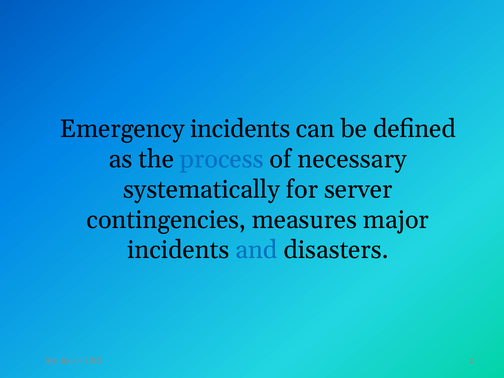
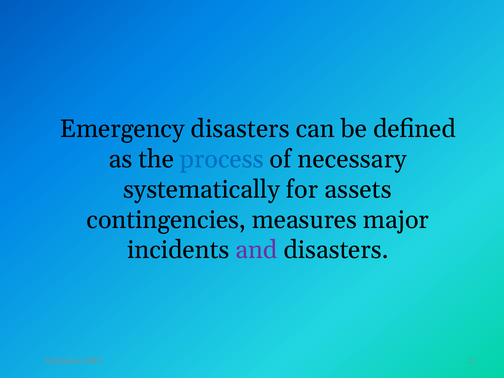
Emergency incidents: incidents -> disasters
server: server -> assets
and colour: blue -> purple
